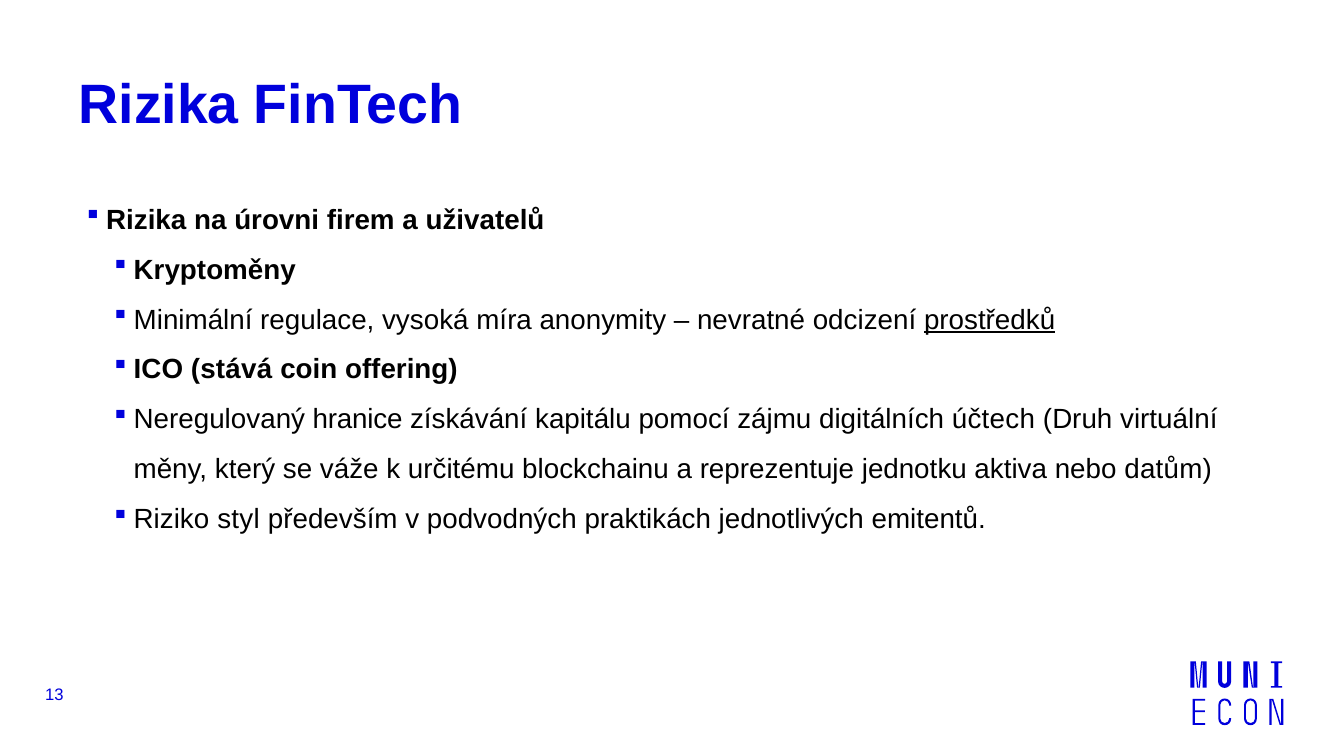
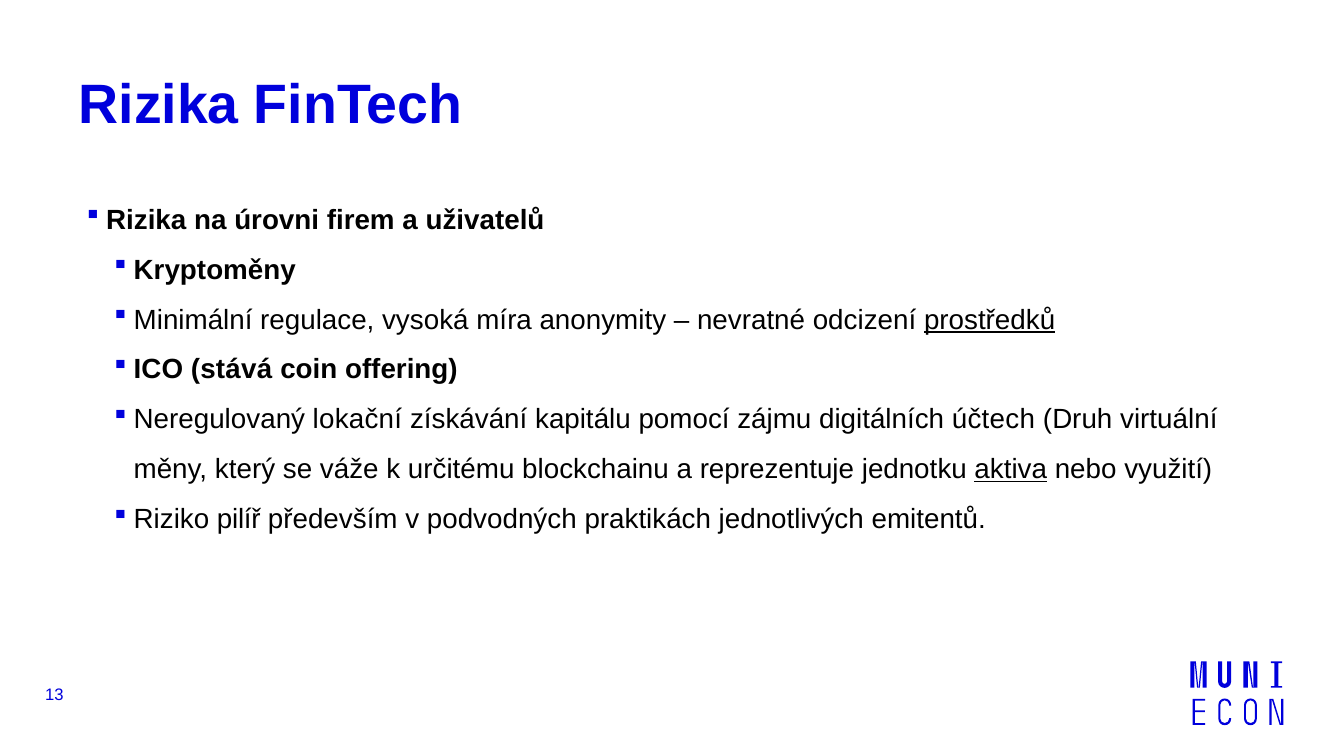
hranice: hranice -> lokační
aktiva underline: none -> present
datům: datům -> využití
styl: styl -> pilíř
